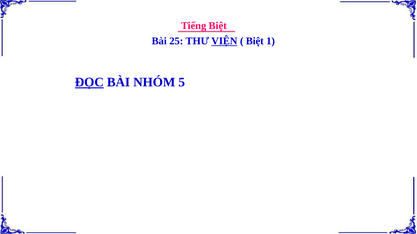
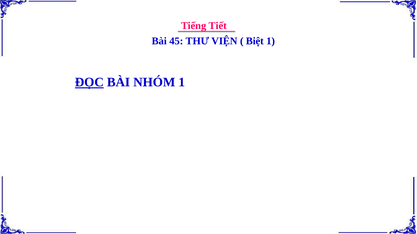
Tiếng Biệt: Biệt -> Tiết
25: 25 -> 45
VIỆN underline: present -> none
NHÓM 5: 5 -> 1
